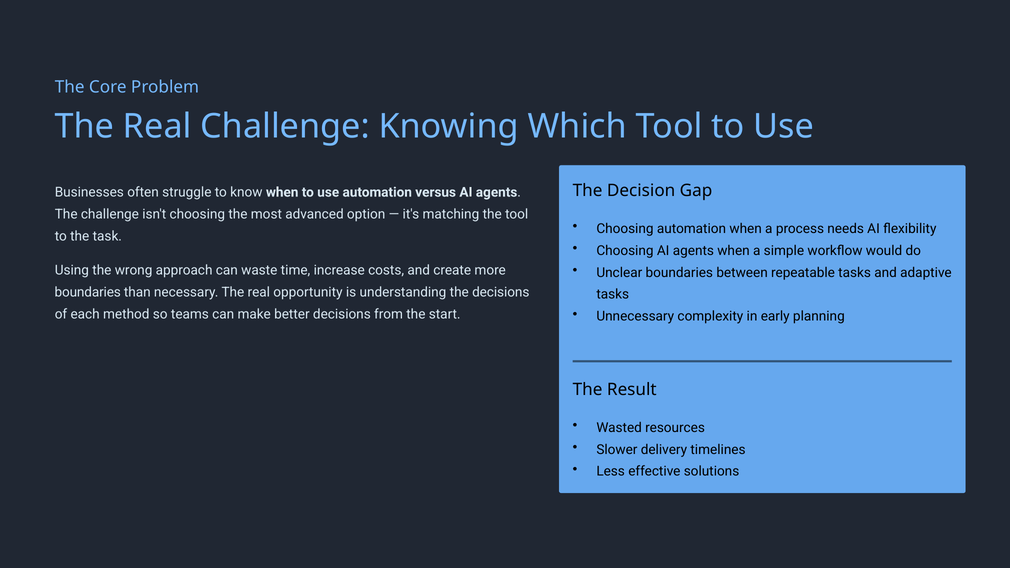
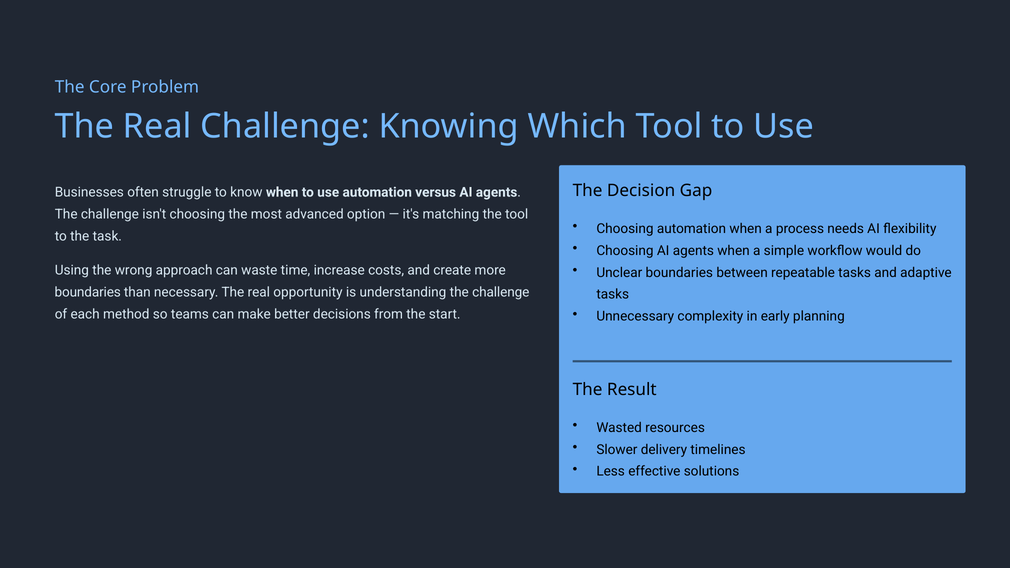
understanding the decisions: decisions -> challenge
